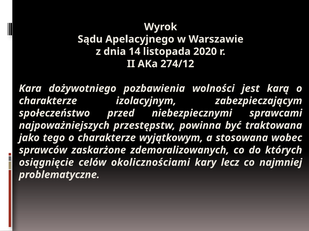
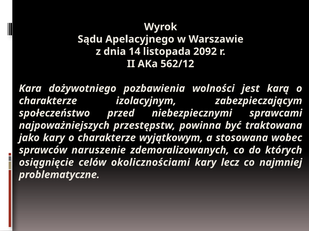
2020: 2020 -> 2092
274/12: 274/12 -> 562/12
jako tego: tego -> kary
zaskarżone: zaskarżone -> naruszenie
